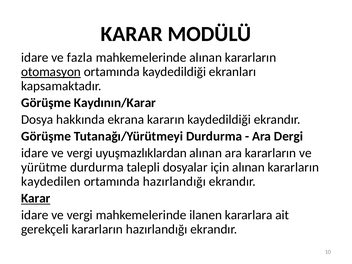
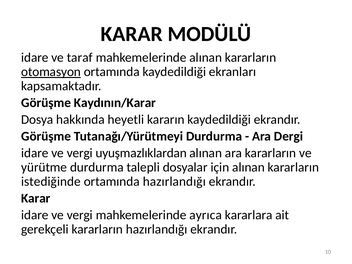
fazla: fazla -> taraf
ekrana: ekrana -> heyetli
kaydedilen: kaydedilen -> istediğinde
Karar at (36, 198) underline: present -> none
ilanen: ilanen -> ayrıca
